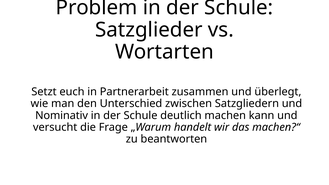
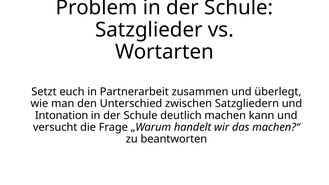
Nominativ: Nominativ -> Intonation
